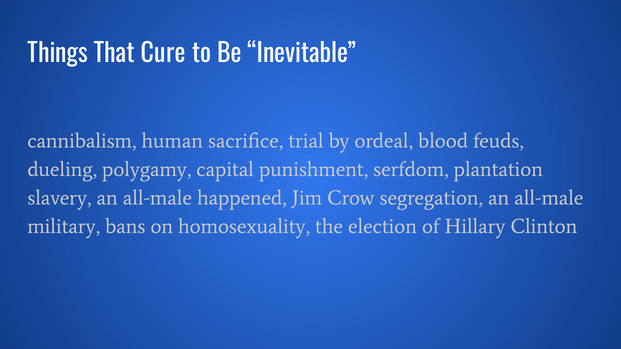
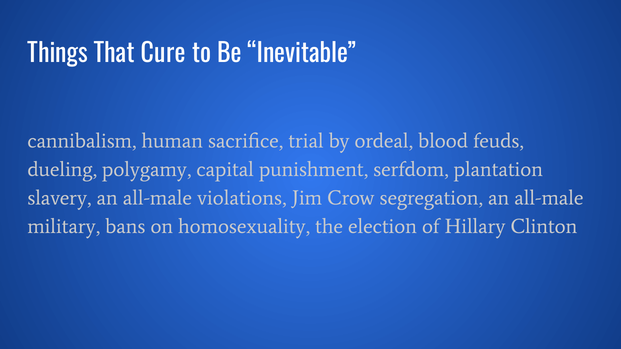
happened: happened -> violations
